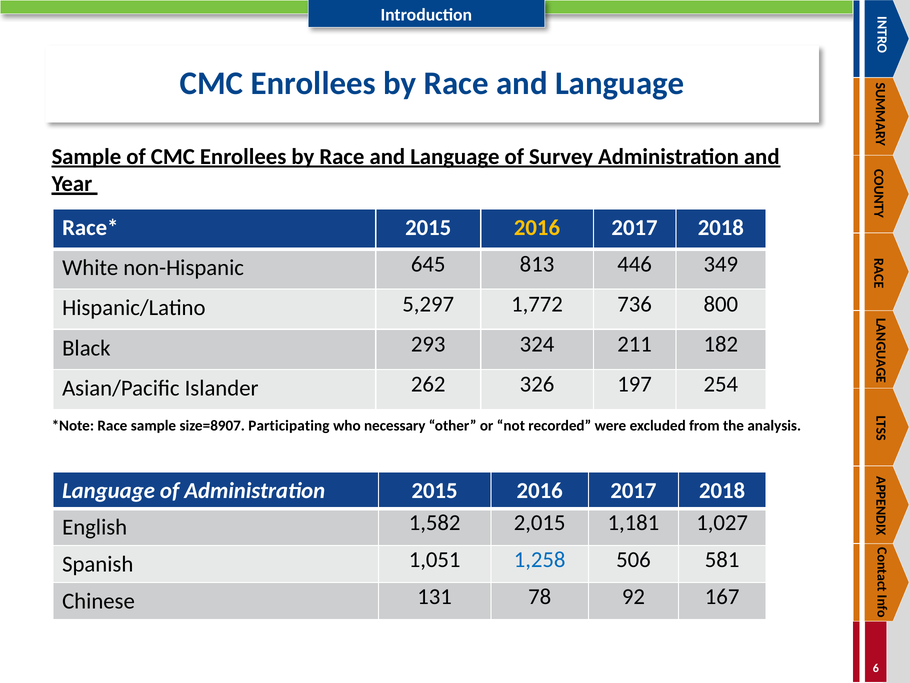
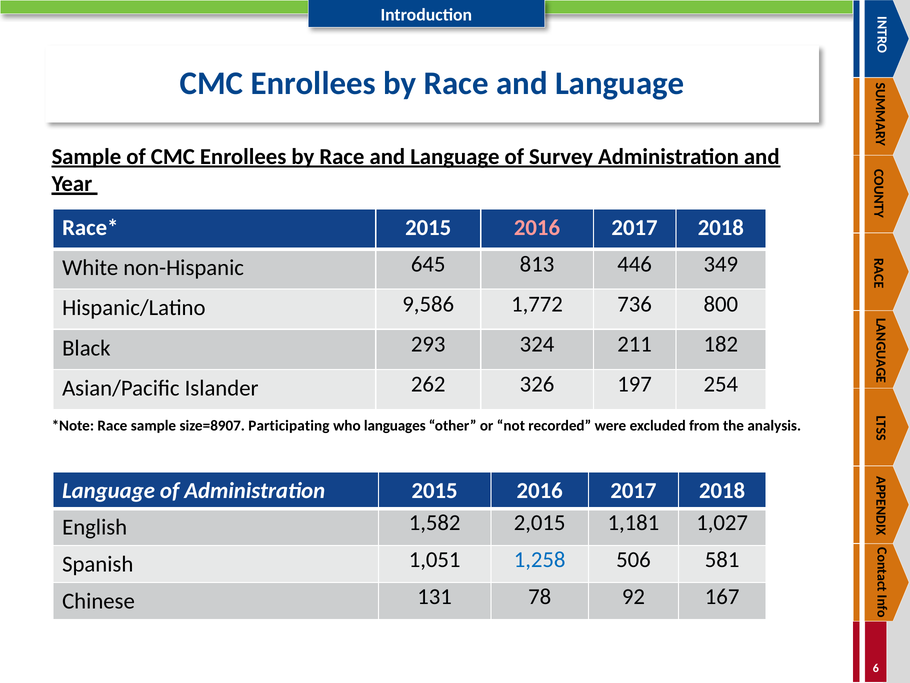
2016 at (537, 228) colour: yellow -> pink
5,297: 5,297 -> 9,586
necessary: necessary -> languages
